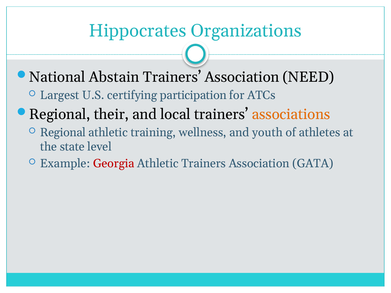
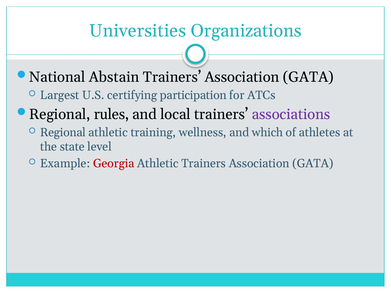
Hippocrates: Hippocrates -> Universities
NEED at (308, 77): NEED -> GATA
their: their -> rules
associations colour: orange -> purple
youth: youth -> which
